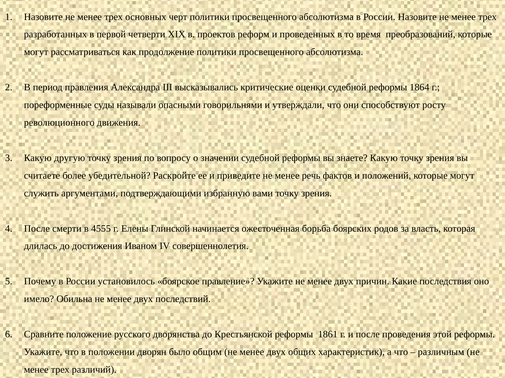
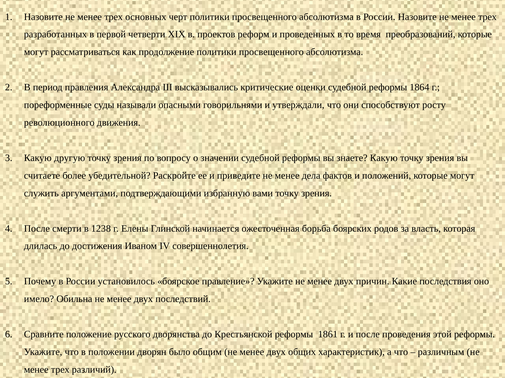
речь: речь -> дела
4555: 4555 -> 1238
